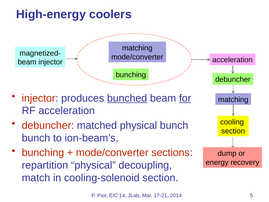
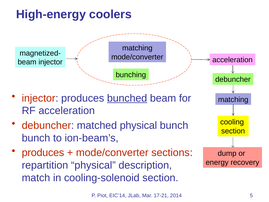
for underline: present -> none
bunching at (43, 152): bunching -> produces
decoupling: decoupling -> description
